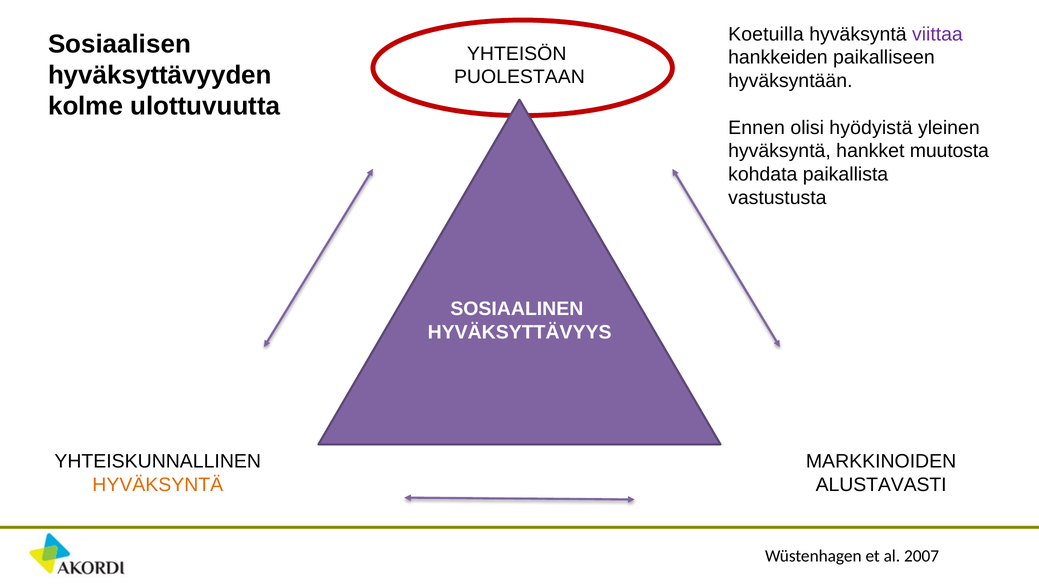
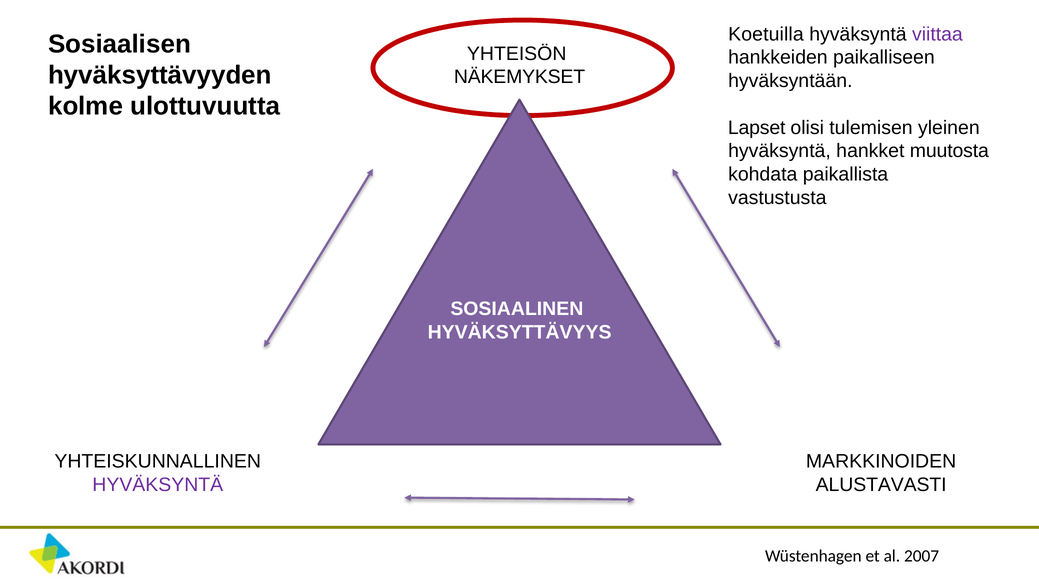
PUOLESTAAN: PUOLESTAAN -> NÄKEMYKSET
Ennen: Ennen -> Lapset
hyödyistä: hyödyistä -> tulemisen
HYVÄKSYNTÄ at (158, 485) colour: orange -> purple
